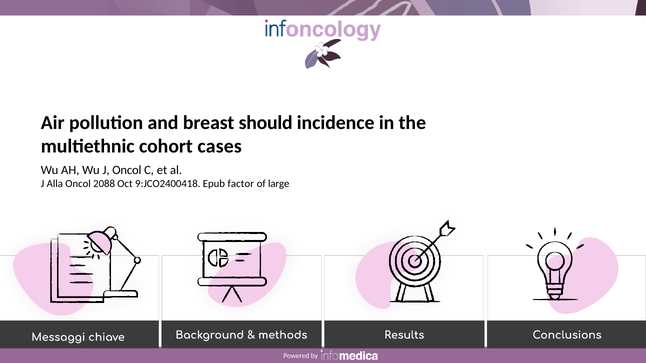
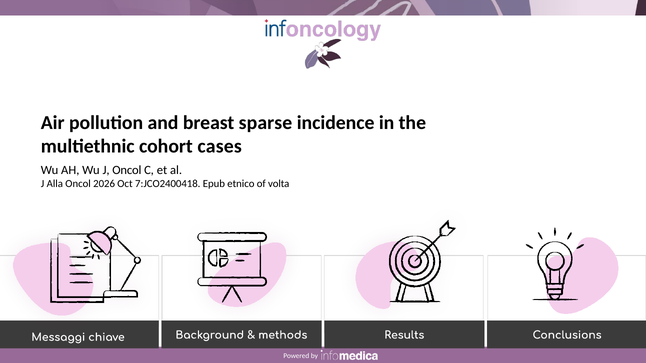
should: should -> sparse
2088: 2088 -> 2026
9:JCO2400418: 9:JCO2400418 -> 7:JCO2400418
factor: factor -> etnico
large: large -> volta
